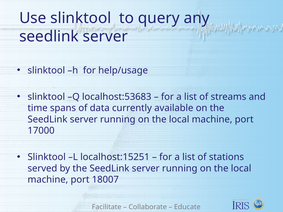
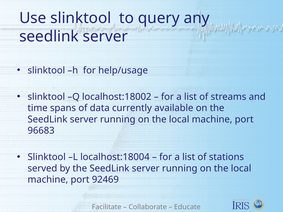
localhost:53683: localhost:53683 -> localhost:18002
17000: 17000 -> 96683
localhost:15251: localhost:15251 -> localhost:18004
18007: 18007 -> 92469
